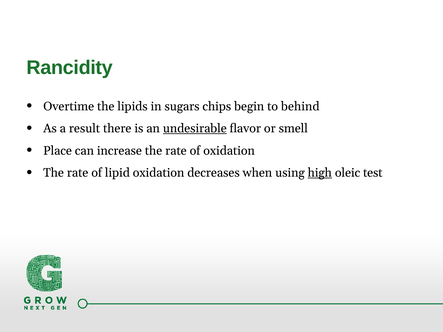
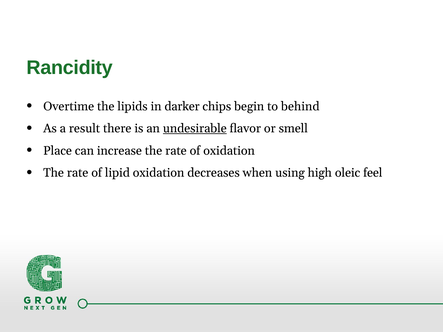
sugars: sugars -> darker
high underline: present -> none
test: test -> feel
